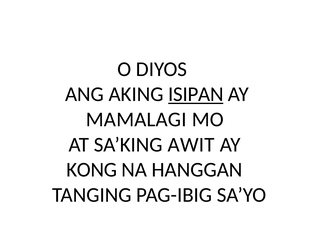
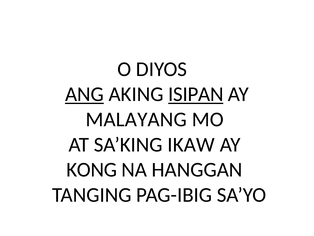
ANG underline: none -> present
MAMALAGI: MAMALAGI -> MALAYANG
AWIT: AWIT -> IKAW
